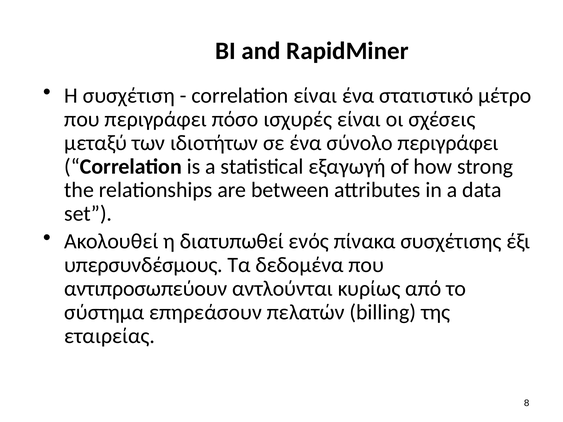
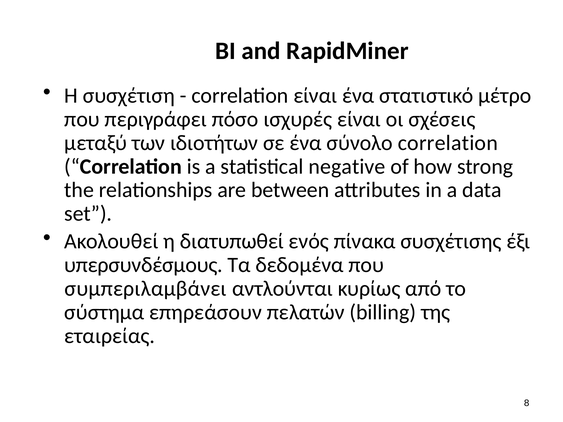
σύνολο περιγράφει: περιγράφει -> correlation
εξαγωγή: εξαγωγή -> negative
αντιπροσωπεύουν: αντιπροσωπεύουν -> συμπεριλαμβάνει
